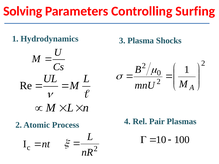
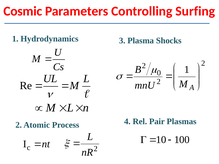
Solving: Solving -> Cosmic
